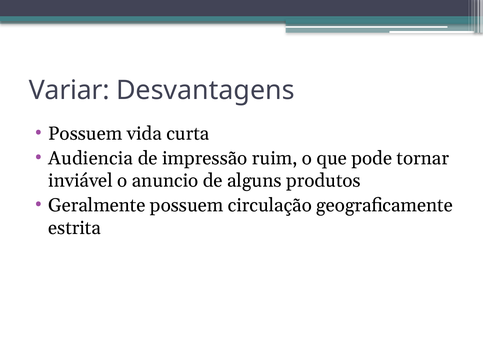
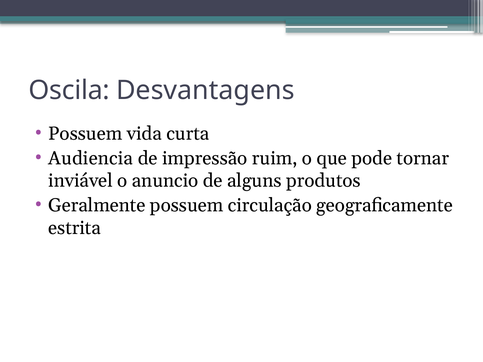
Variar: Variar -> Oscila
